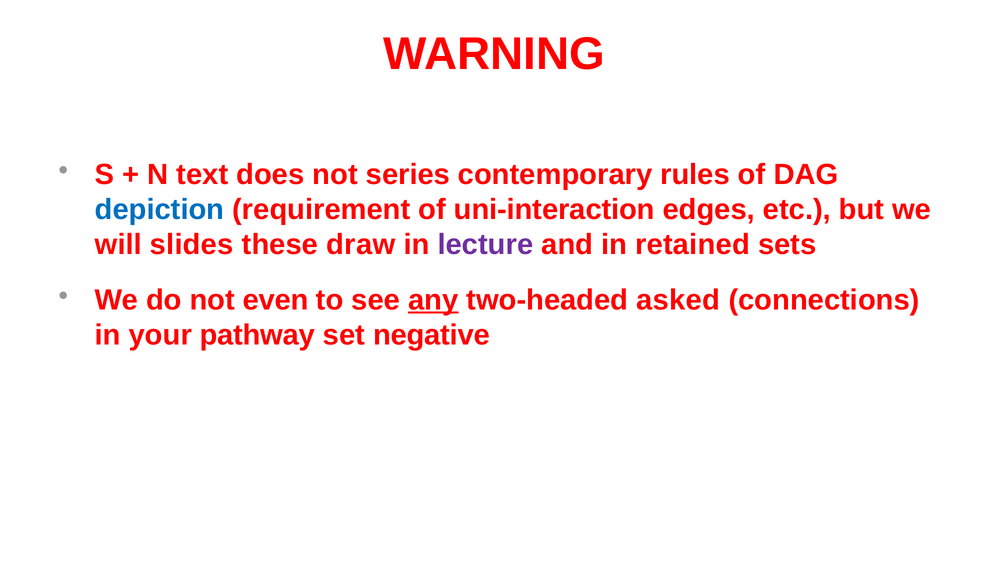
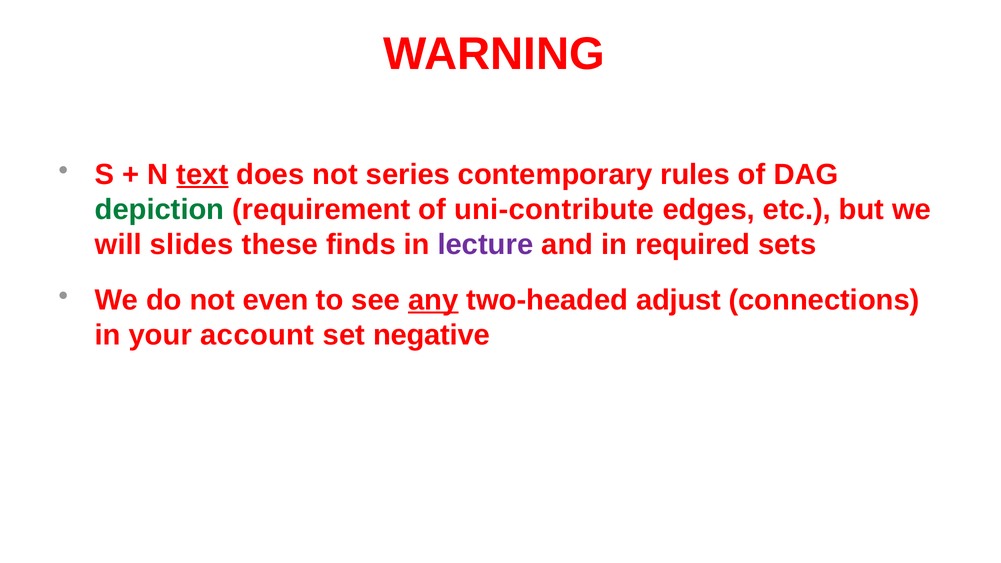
text underline: none -> present
depiction colour: blue -> green
uni-interaction: uni-interaction -> uni-contribute
draw: draw -> finds
retained: retained -> required
asked: asked -> adjust
pathway: pathway -> account
